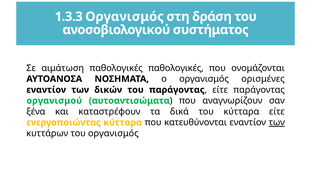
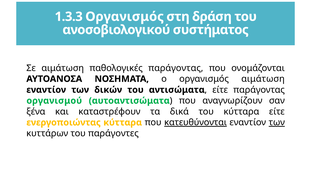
παθολογικές παθολογικές: παθολογικές -> παράγοντας
οργανισμός ορισμένες: ορισμένες -> αιμάτωση
του παράγοντας: παράγοντας -> αντισώματα
κατευθύνονται underline: none -> present
του οργανισμός: οργανισμός -> παράγοντες
